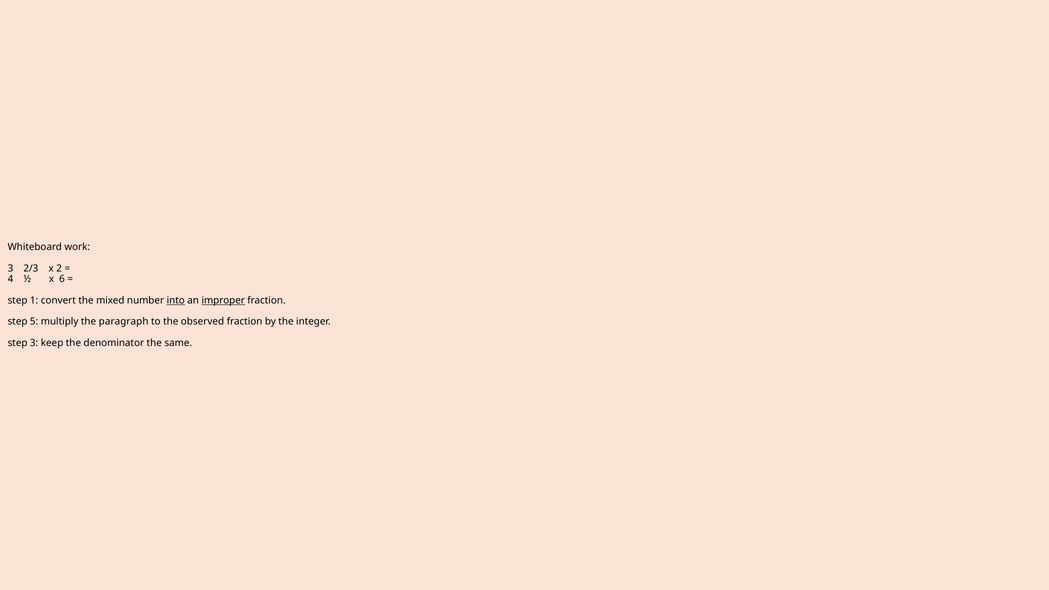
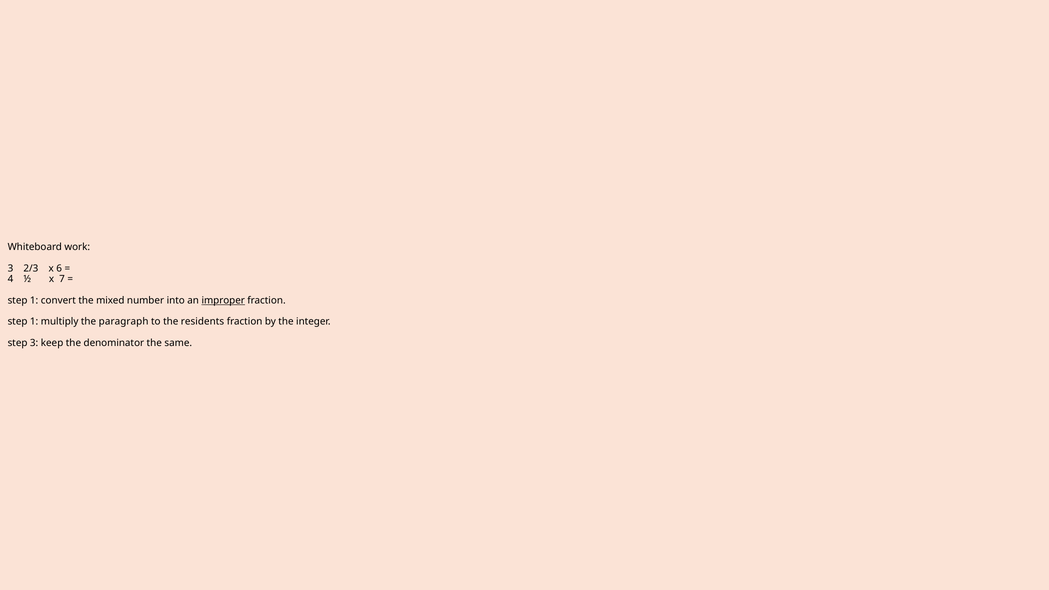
2: 2 -> 6
6: 6 -> 7
into underline: present -> none
5 at (34, 322): 5 -> 1
observed: observed -> residents
